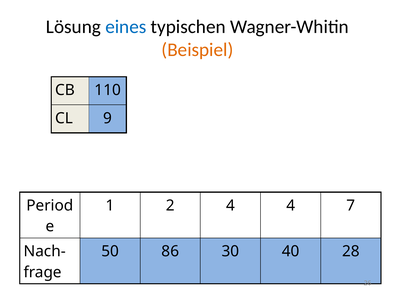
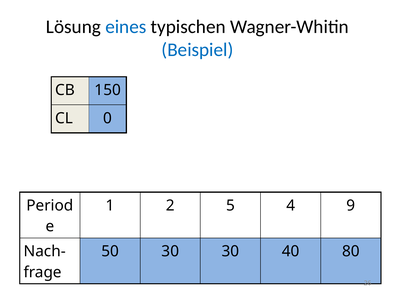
Beispiel colour: orange -> blue
110: 110 -> 150
9: 9 -> 0
2 4: 4 -> 5
7: 7 -> 9
50 86: 86 -> 30
28: 28 -> 80
